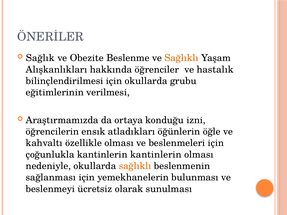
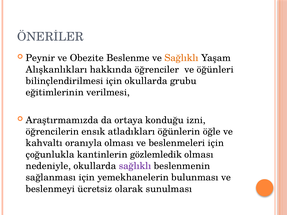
Sağlık: Sağlık -> Peynir
hastalık: hastalık -> öğünleri
özellikle: özellikle -> oranıyla
kantinlerin kantinlerin: kantinlerin -> gözlemledik
sağlıklı at (135, 166) colour: orange -> purple
